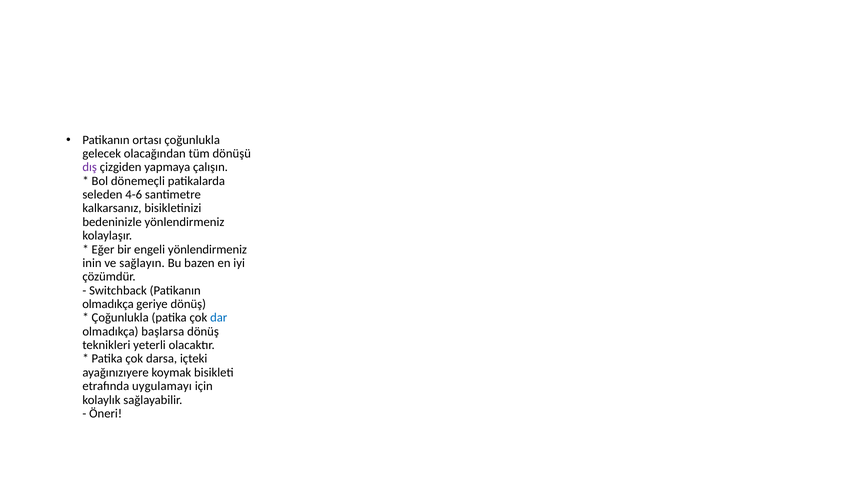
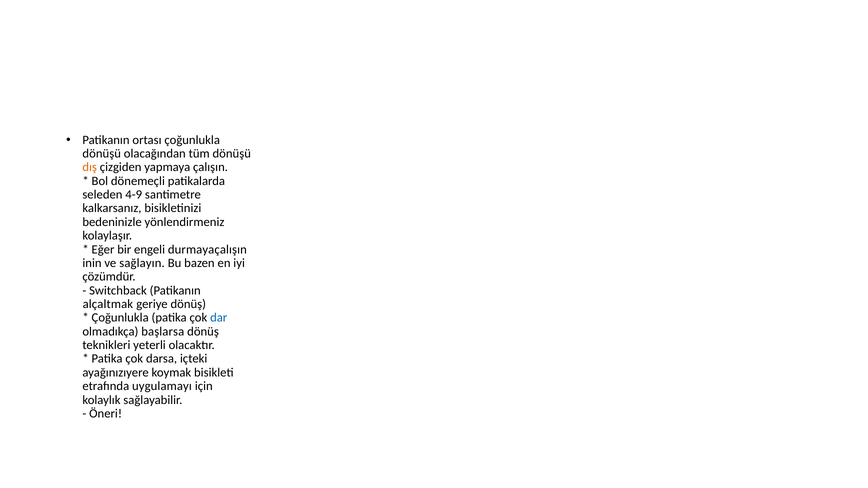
gelecek at (102, 154): gelecek -> dönüşü
dış colour: purple -> orange
4-6: 4-6 -> 4-9
engeli yönlendirmeniz: yönlendirmeniz -> durmayaçalışın
olmadıkça at (108, 304): olmadıkça -> alçaltmak
